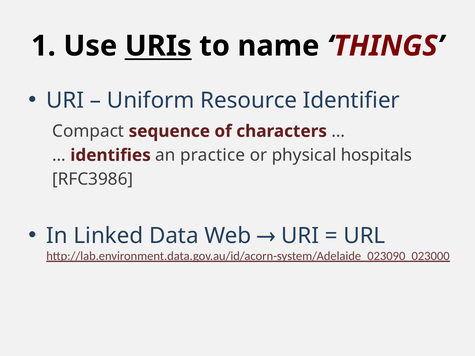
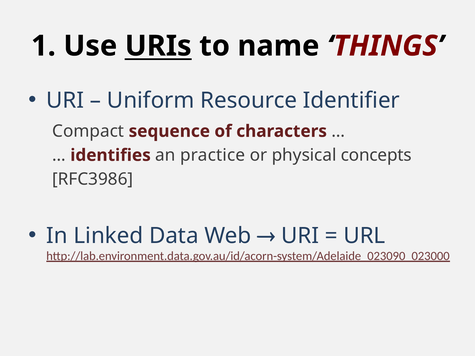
hospitals: hospitals -> concepts
